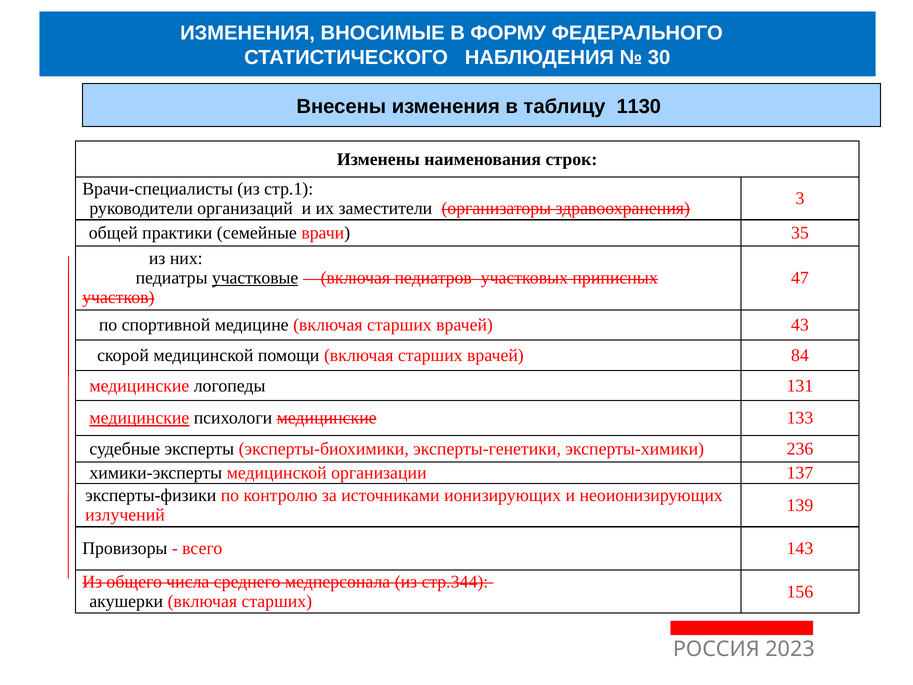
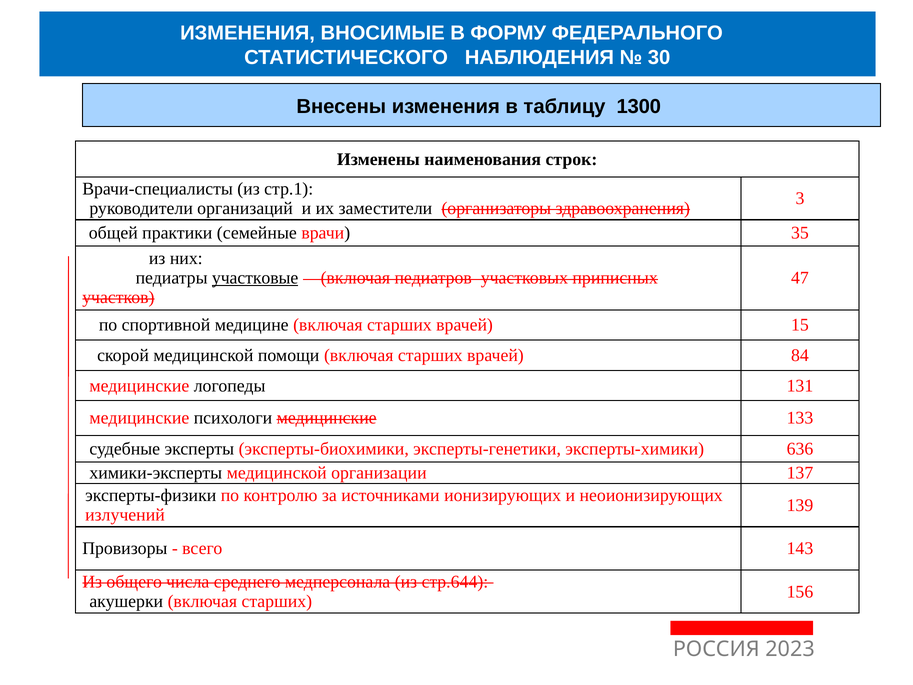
1130: 1130 -> 1300
43: 43 -> 15
медицинские at (139, 418) underline: present -> none
236: 236 -> 636
стр.344: стр.344 -> стр.644
